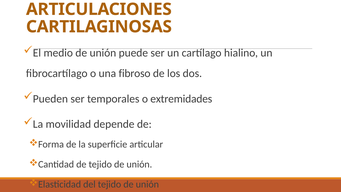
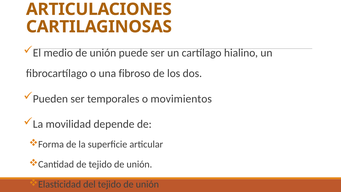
extremidades: extremidades -> movimientos
